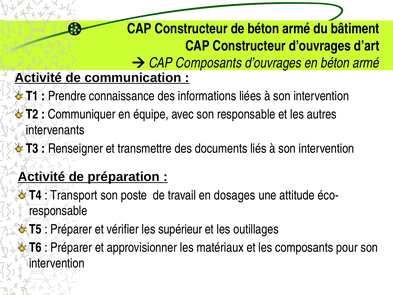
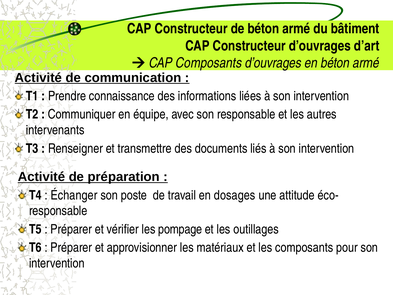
Transport: Transport -> Échanger
supérieur: supérieur -> pompage
